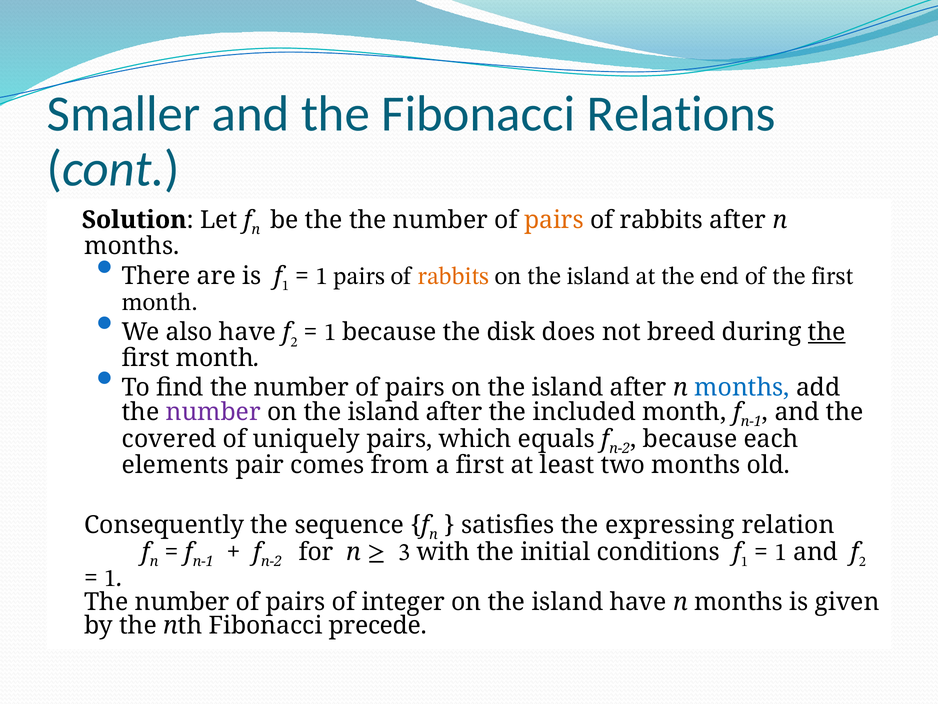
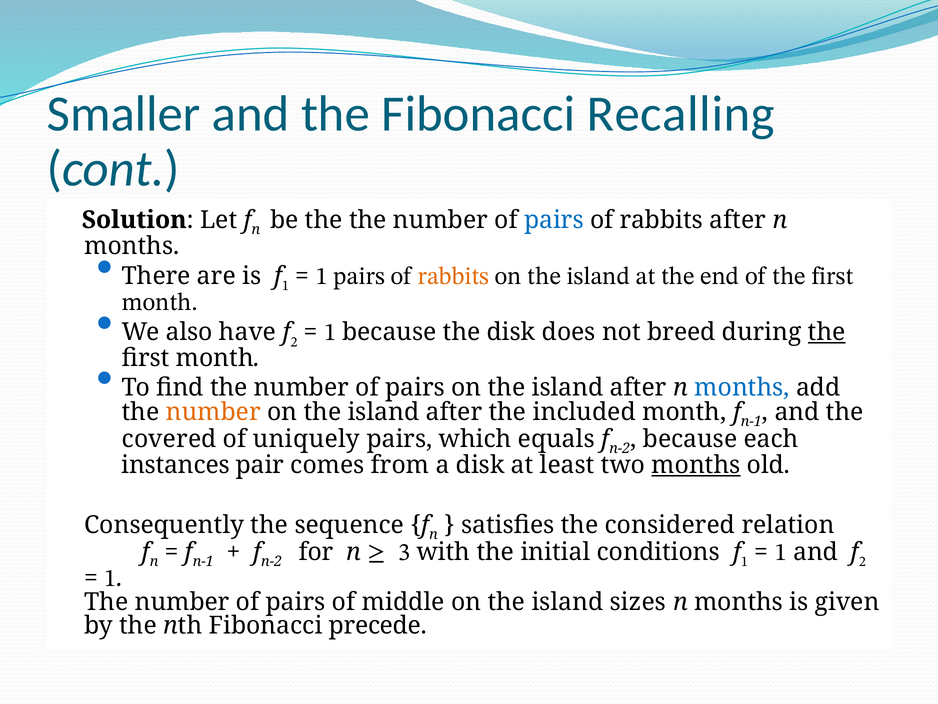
Relations: Relations -> Recalling
pairs at (554, 220) colour: orange -> blue
number at (213, 412) colour: purple -> orange
elements: elements -> instances
a first: first -> disk
months at (696, 465) underline: none -> present
expressing: expressing -> considered
integer: integer -> middle
island have: have -> sizes
